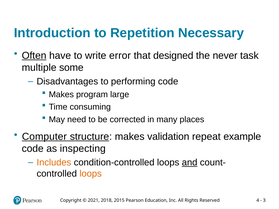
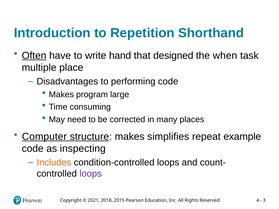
Necessary: Necessary -> Shorthand
error: error -> hand
never: never -> when
some: some -> place
validation: validation -> simplifies
and underline: present -> none
loops at (91, 174) colour: orange -> purple
